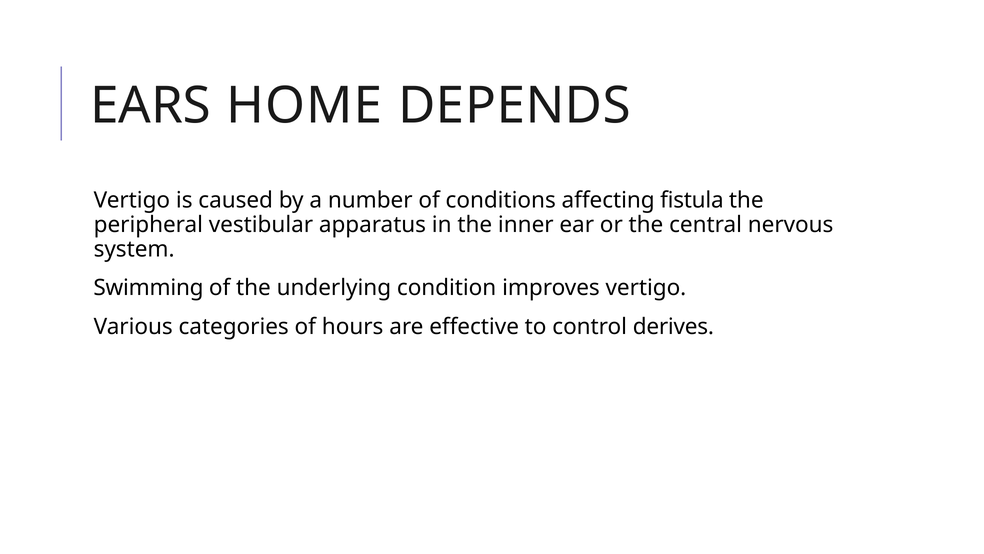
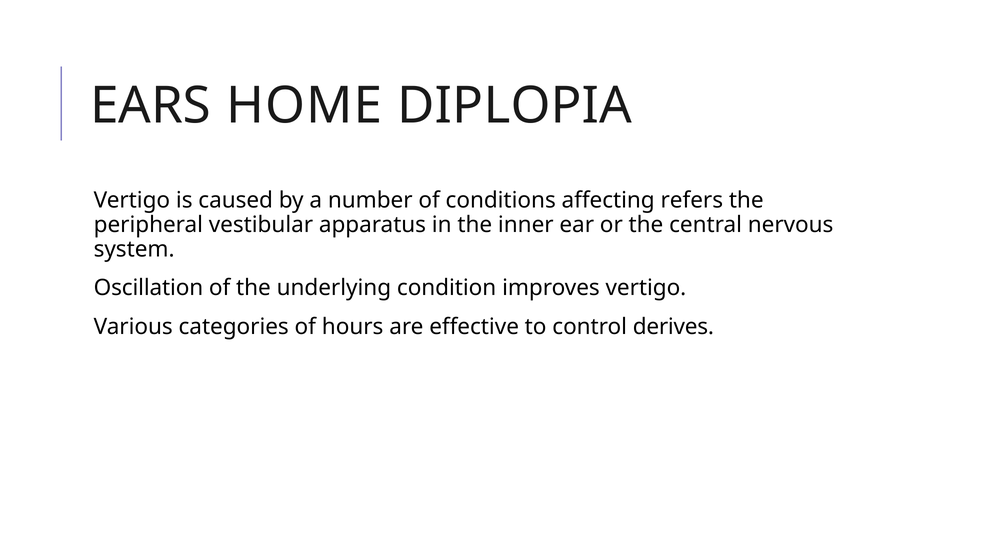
DEPENDS: DEPENDS -> DIPLOPIA
fistula: fistula -> refers
Swimming: Swimming -> Oscillation
